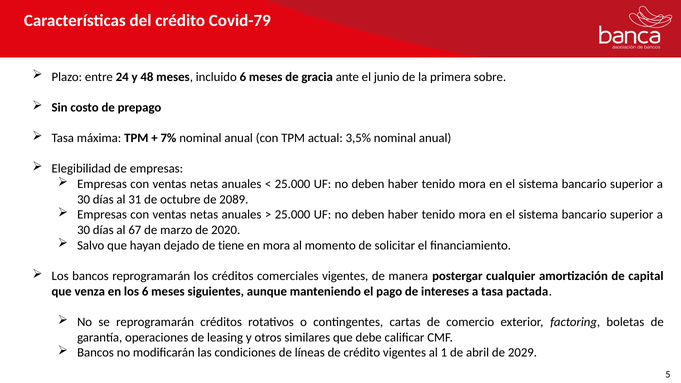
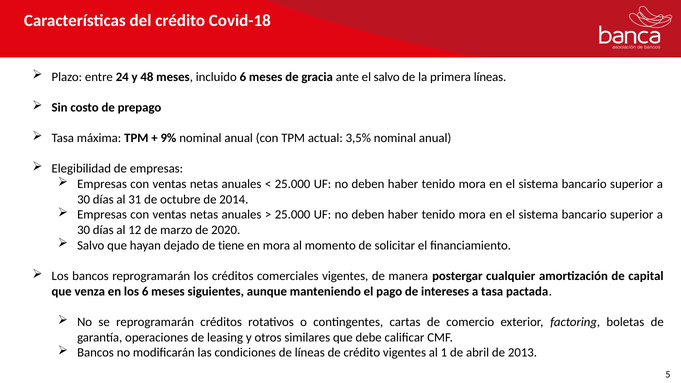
Covid-79: Covid-79 -> Covid-18
el junio: junio -> salvo
primera sobre: sobre -> líneas
7%: 7% -> 9%
2089: 2089 -> 2014
67: 67 -> 12
2029: 2029 -> 2013
